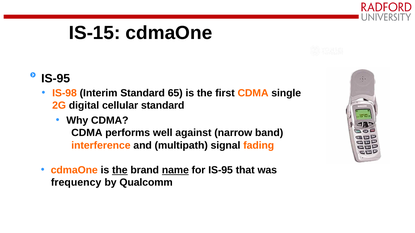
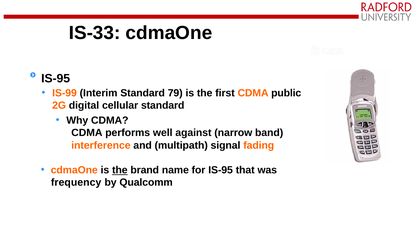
IS-15: IS-15 -> IS-33
IS-98: IS-98 -> IS-99
65: 65 -> 79
single: single -> public
name underline: present -> none
